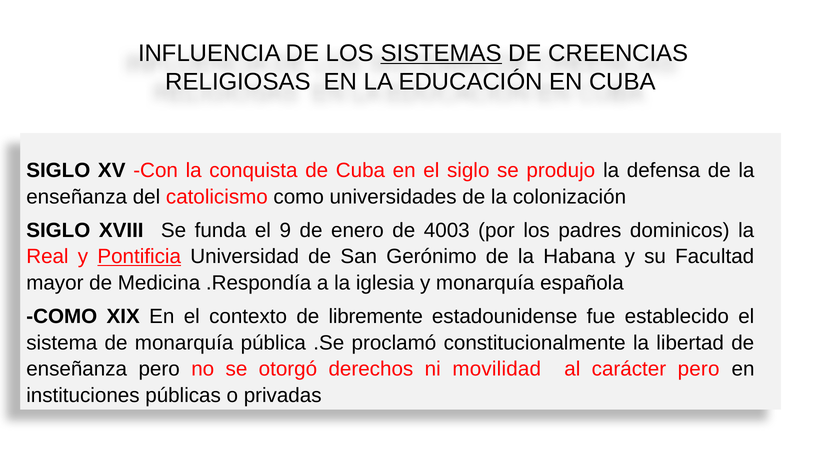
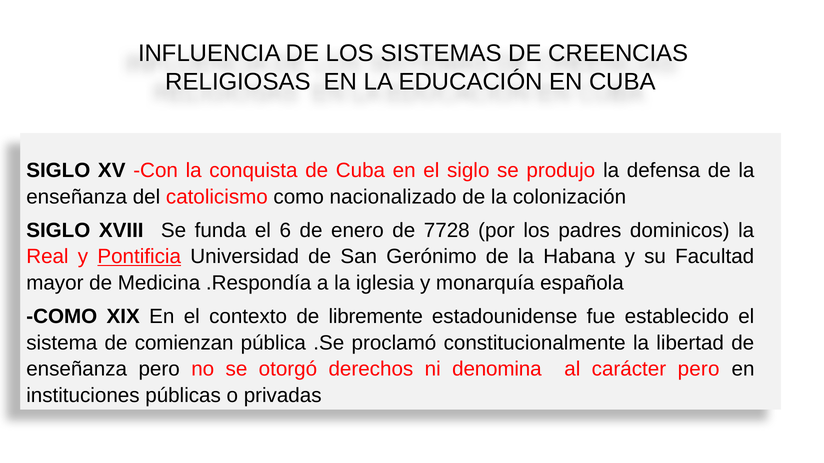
SISTEMAS underline: present -> none
universidades: universidades -> nacionalizado
9: 9 -> 6
4003: 4003 -> 7728
de monarquía: monarquía -> comienzan
movilidad: movilidad -> denomina
